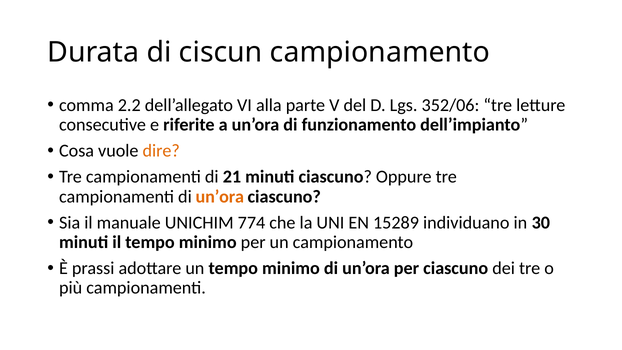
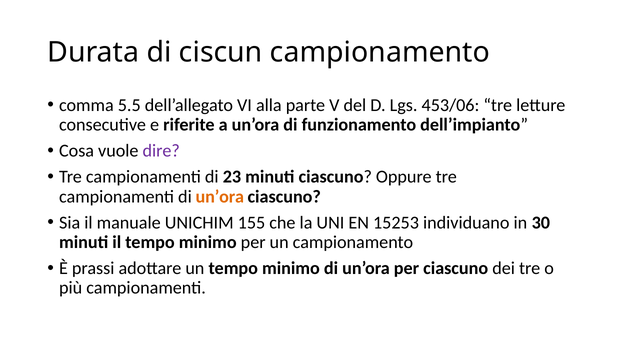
2.2: 2.2 -> 5.5
352/06: 352/06 -> 453/06
dire colour: orange -> purple
21: 21 -> 23
774: 774 -> 155
15289: 15289 -> 15253
